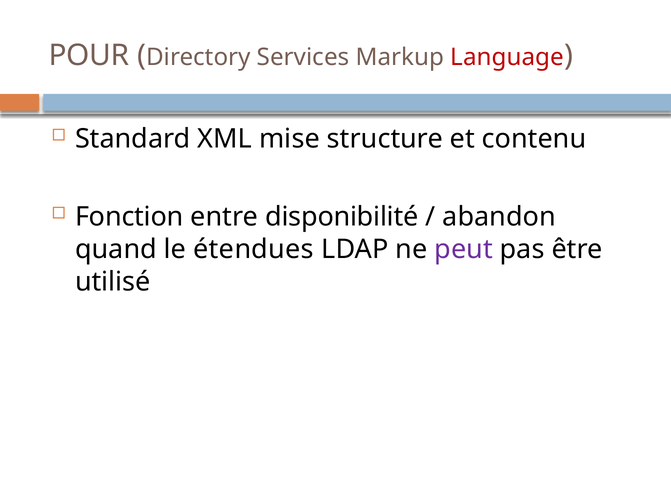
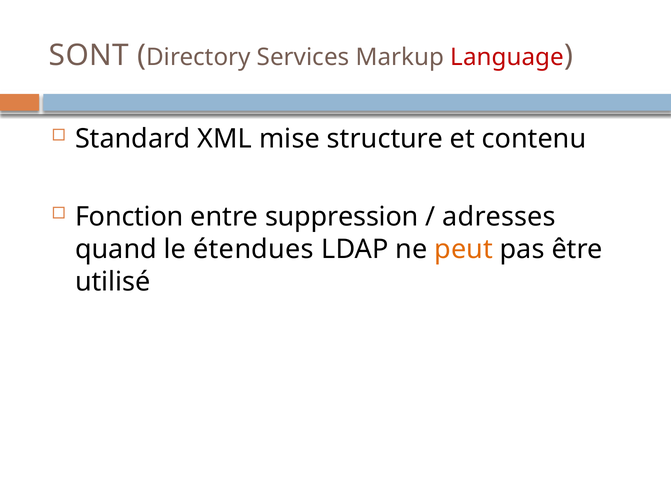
POUR: POUR -> SONT
disponibilité: disponibilité -> suppression
abandon: abandon -> adresses
peut colour: purple -> orange
